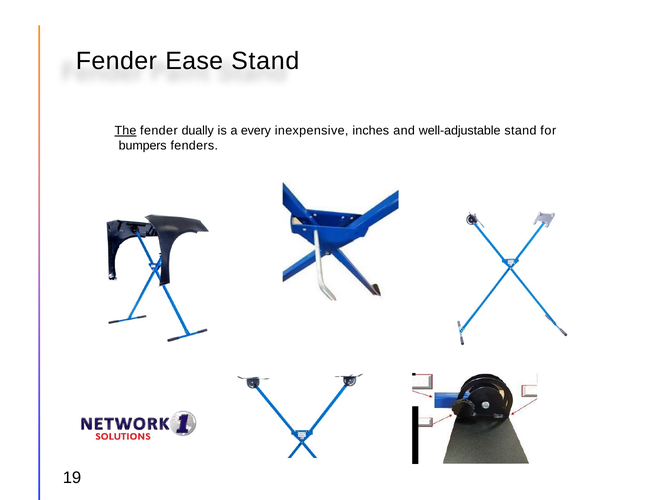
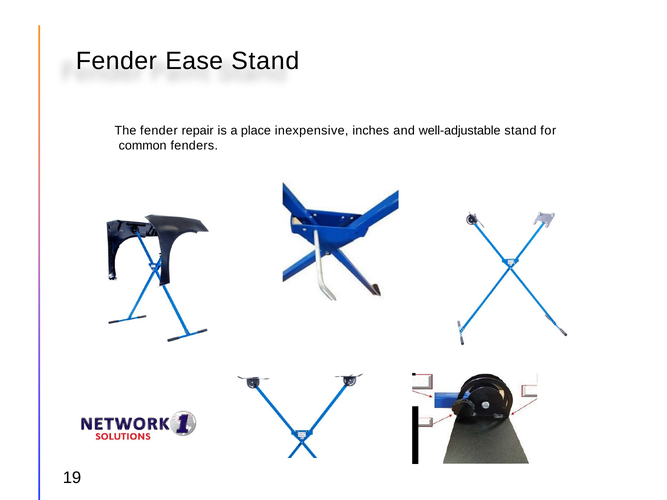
The underline: present -> none
dually: dually -> repair
every: every -> place
bumpers: bumpers -> common
